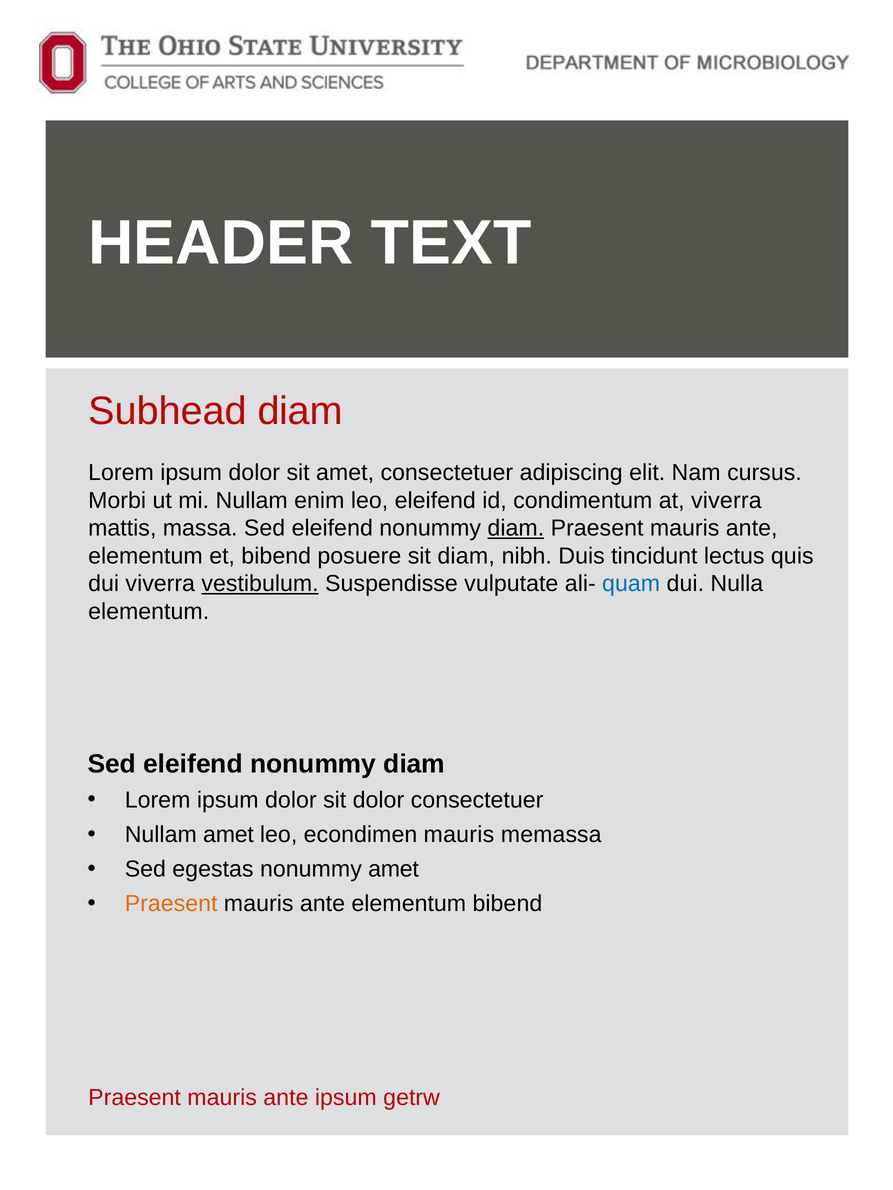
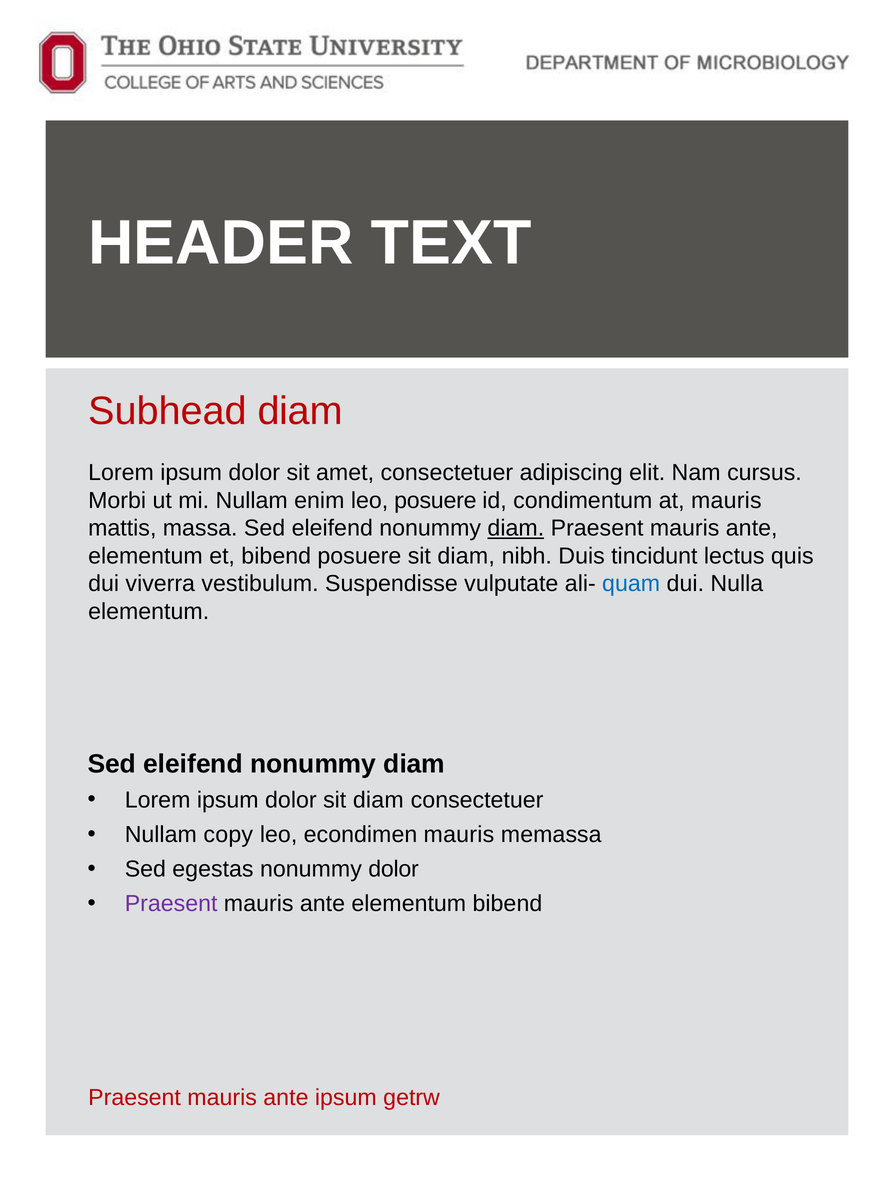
leo eleifend: eleifend -> posuere
at viverra: viverra -> mauris
vestibulum underline: present -> none
dolor sit dolor: dolor -> diam
Nullam amet: amet -> copy
nonummy amet: amet -> dolor
Praesent at (171, 904) colour: orange -> purple
